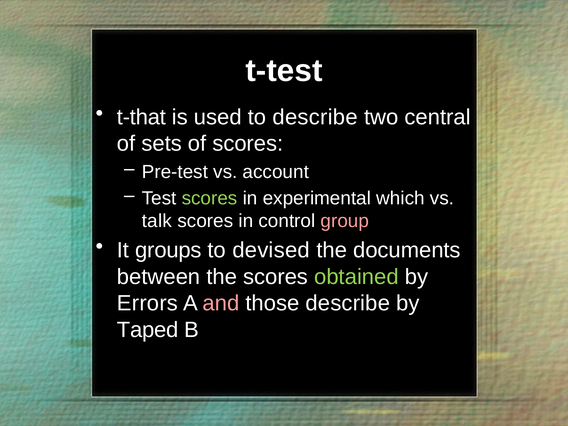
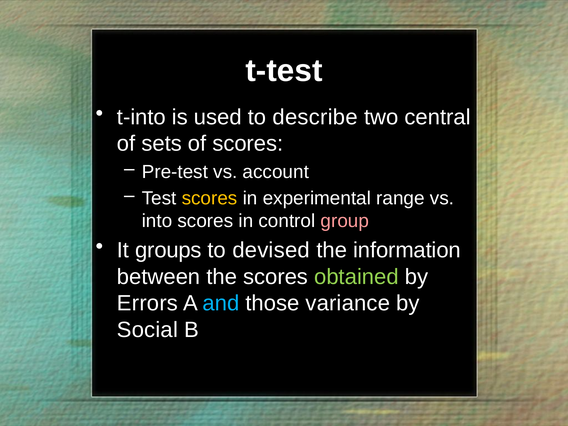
t-that: t-that -> t-into
scores at (210, 198) colour: light green -> yellow
which: which -> range
talk: talk -> into
documents: documents -> information
and colour: pink -> light blue
those describe: describe -> variance
Taped: Taped -> Social
